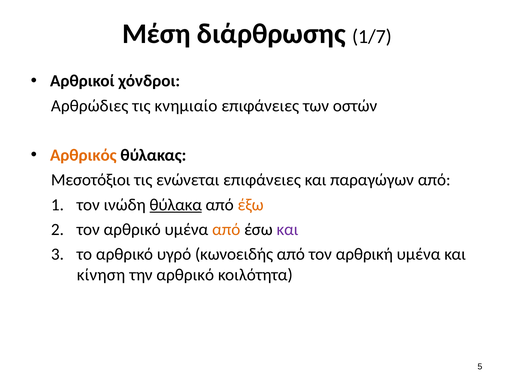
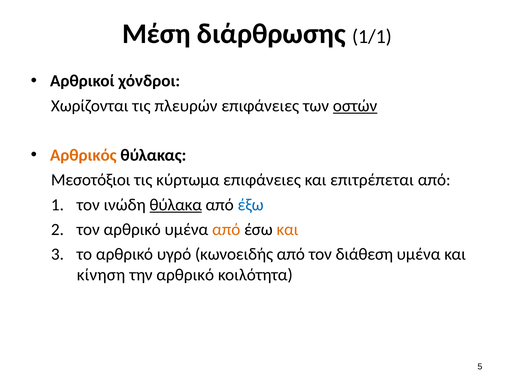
1/7: 1/7 -> 1/1
Αρθρώδιες: Αρθρώδιες -> Χωρίζονται
κνημιαίο: κνημιαίο -> πλευρών
οστών underline: none -> present
ενώνεται: ενώνεται -> κύρτωμα
παραγώγων: παραγώγων -> επιτρέπεται
έξω colour: orange -> blue
και at (287, 230) colour: purple -> orange
αρθρική: αρθρική -> διάθεση
